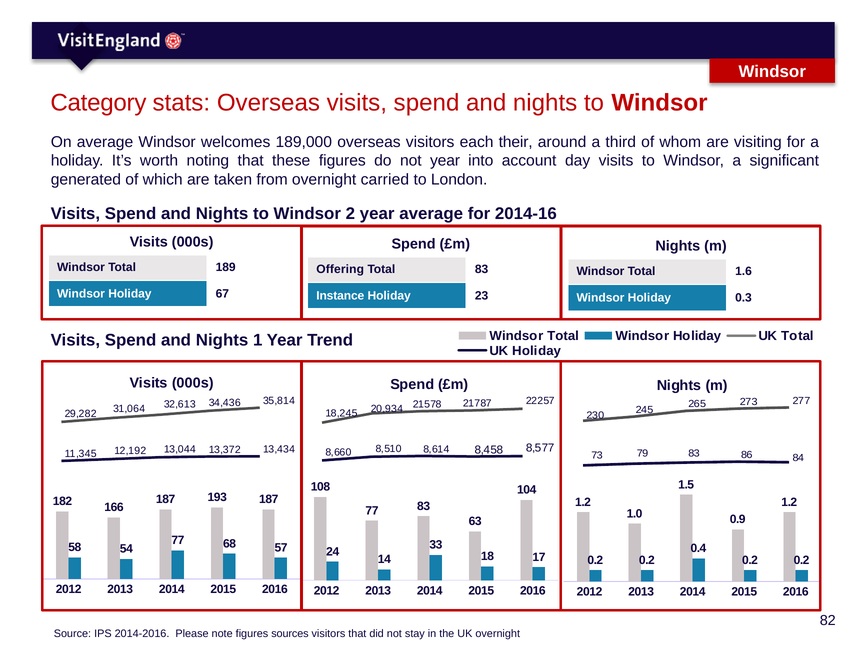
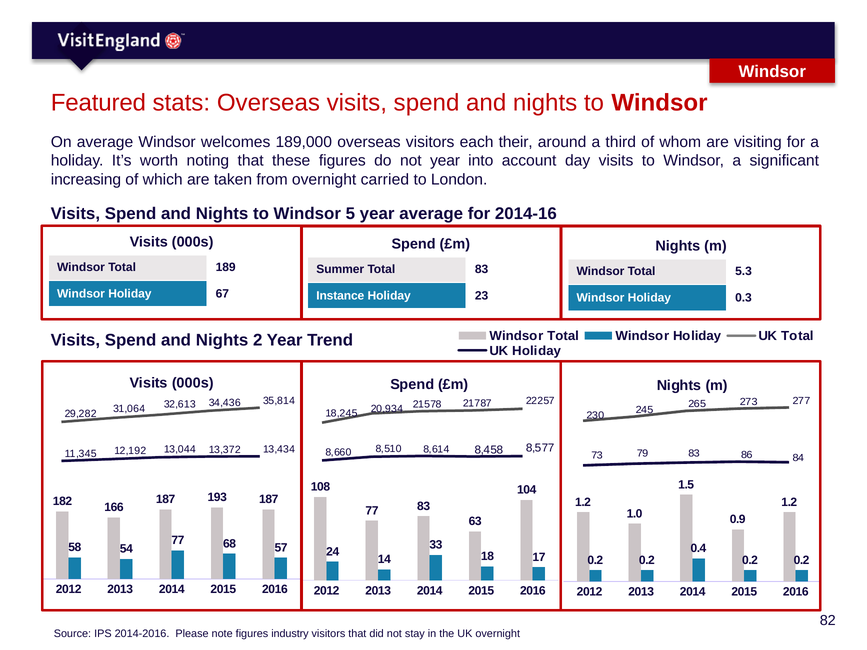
Category: Category -> Featured
generated: generated -> increasing
2: 2 -> 5
Offering: Offering -> Summer
1.6: 1.6 -> 5.3
1: 1 -> 2
sources: sources -> industry
